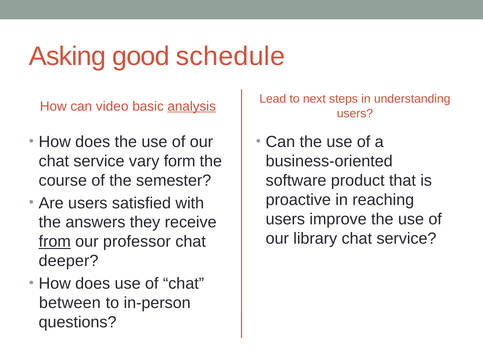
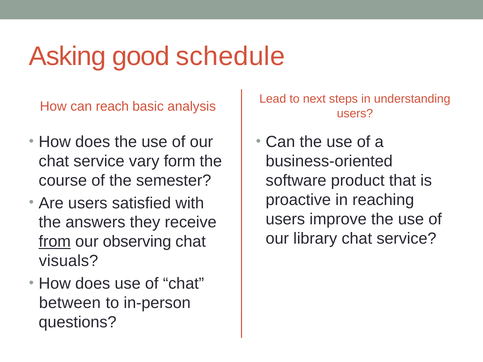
video: video -> reach
analysis underline: present -> none
professor: professor -> observing
deeper: deeper -> visuals
